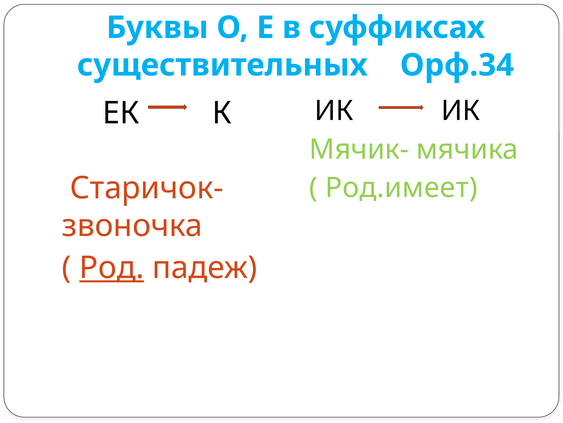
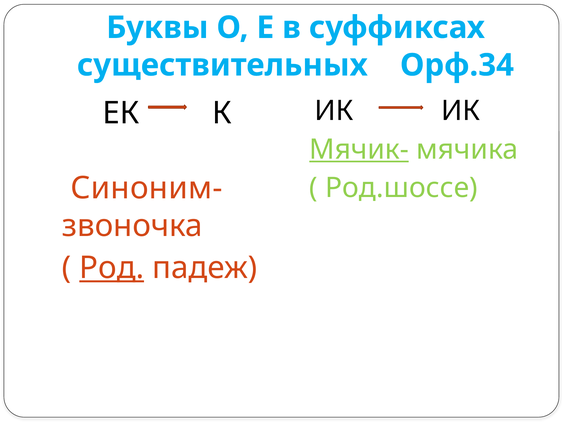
Мячик- underline: none -> present
Старичок-: Старичок- -> Синоним-
Род.имеет: Род.имеет -> Род.шоссе
